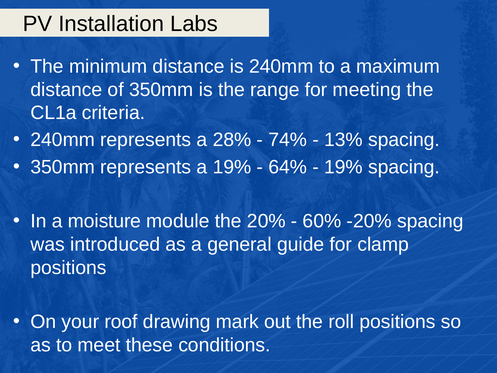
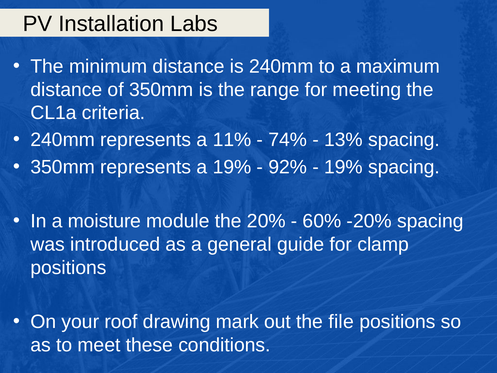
28%: 28% -> 11%
64%: 64% -> 92%
roll: roll -> file
